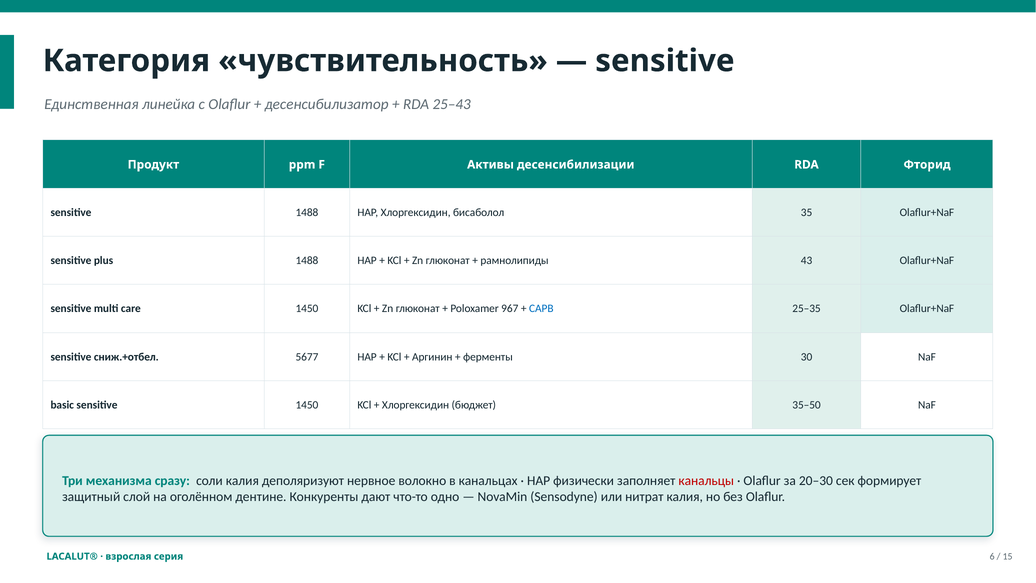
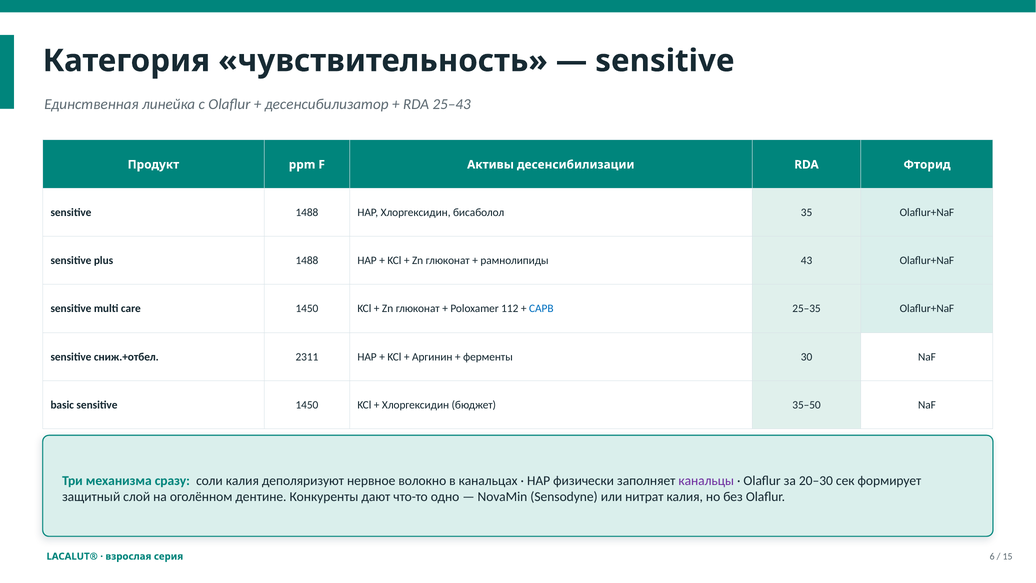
967: 967 -> 112
5677: 5677 -> 2311
канальцы colour: red -> purple
